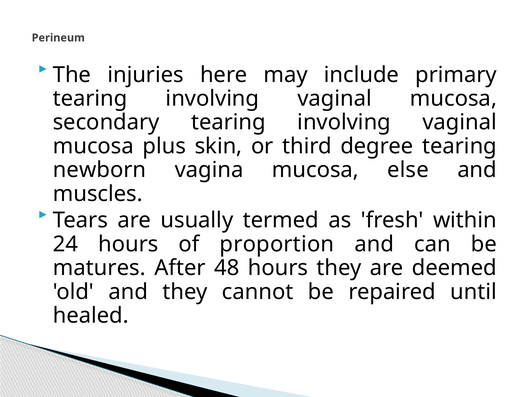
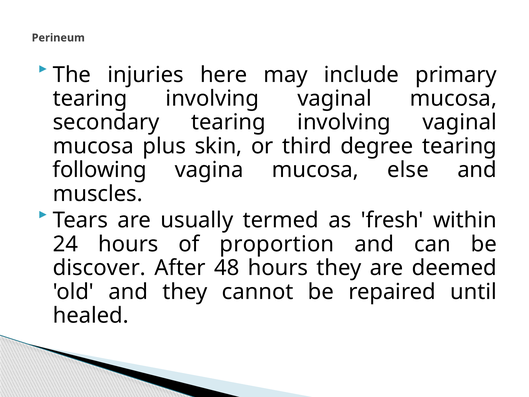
newborn: newborn -> following
matures: matures -> discover
